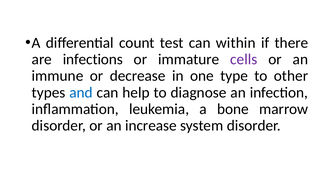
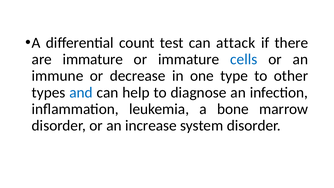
within: within -> attack
are infections: infections -> immature
cells colour: purple -> blue
